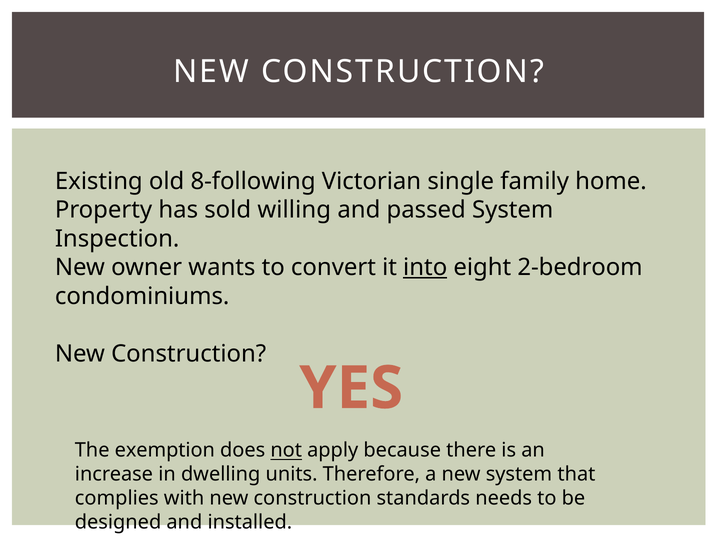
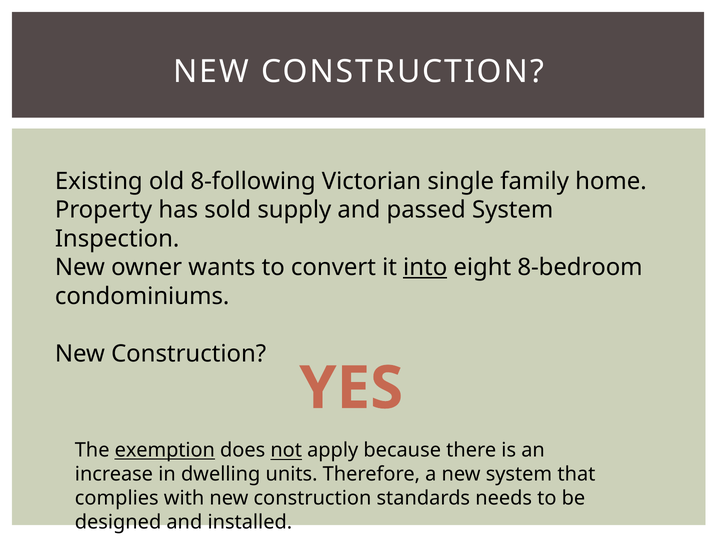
willing: willing -> supply
2-bedroom: 2-bedroom -> 8-bedroom
exemption underline: none -> present
